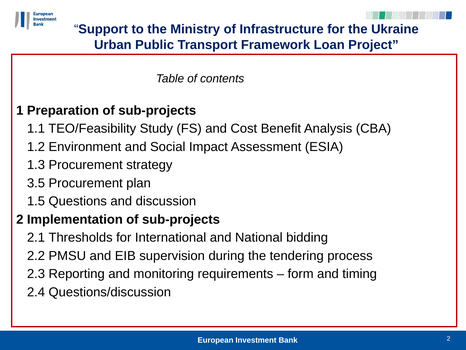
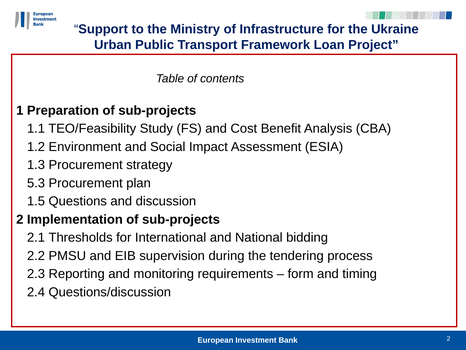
3.5: 3.5 -> 5.3
